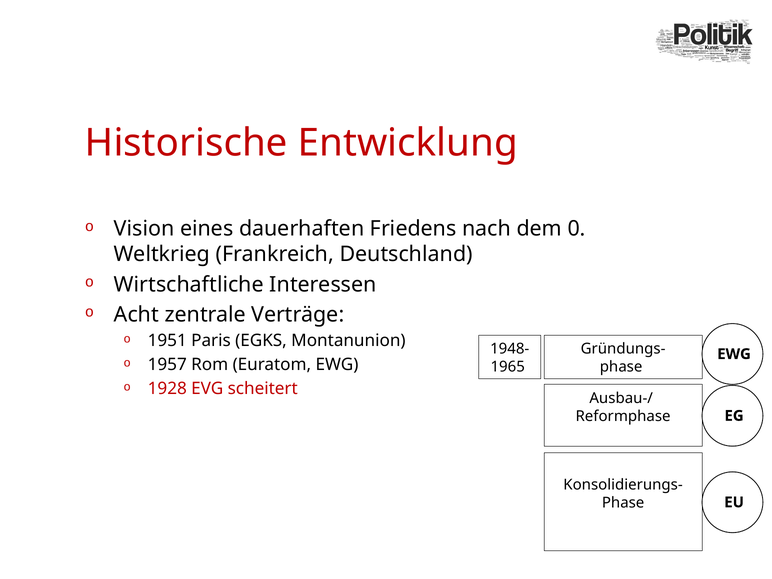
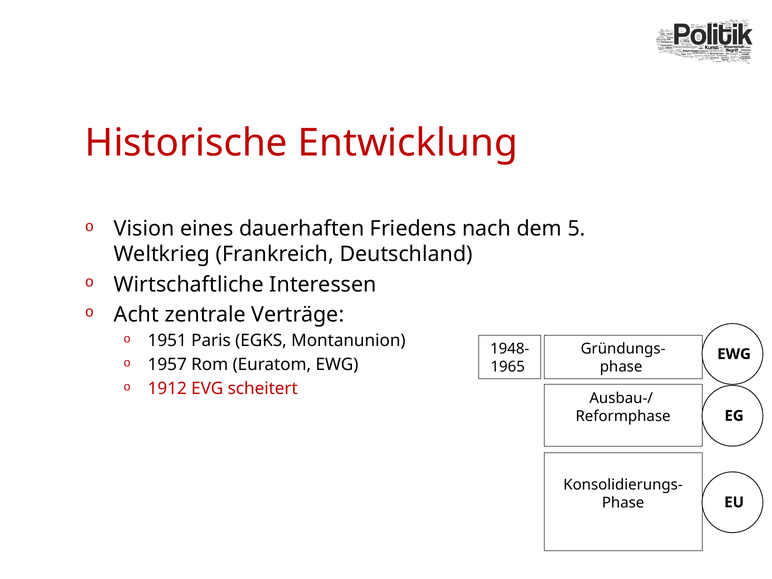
0: 0 -> 5
1928: 1928 -> 1912
